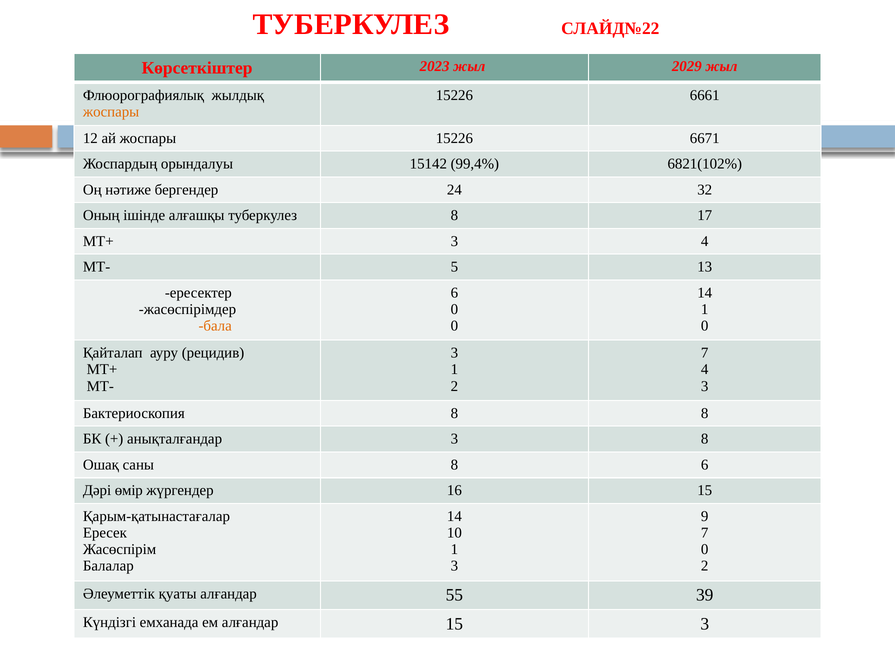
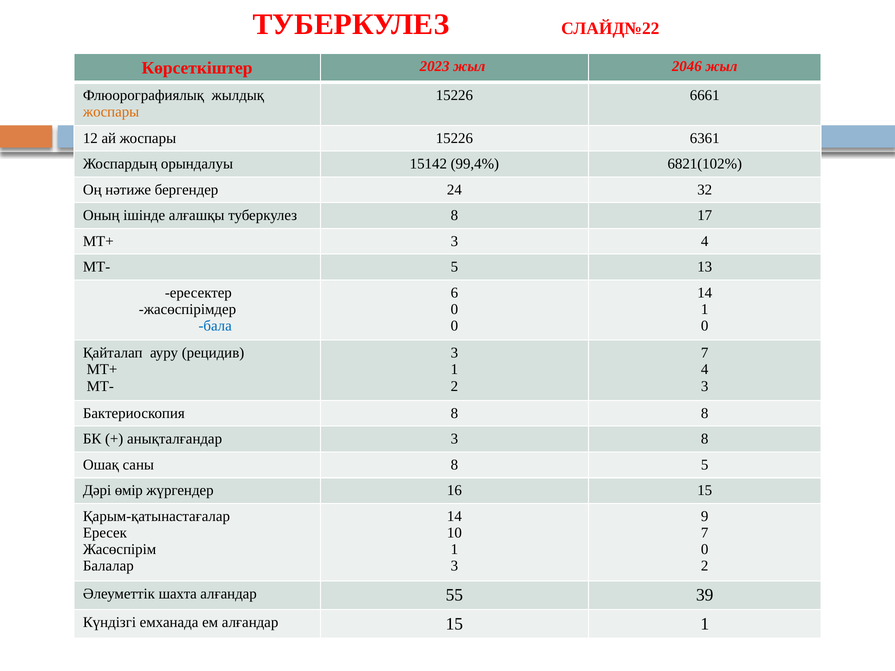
2029: 2029 -> 2046
6671: 6671 -> 6361
бала colour: orange -> blue
8 6: 6 -> 5
қуаты: қуаты -> шахта
15 3: 3 -> 1
